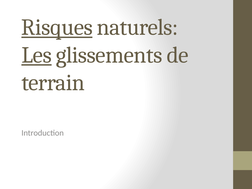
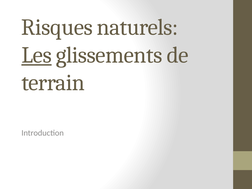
Risques underline: present -> none
